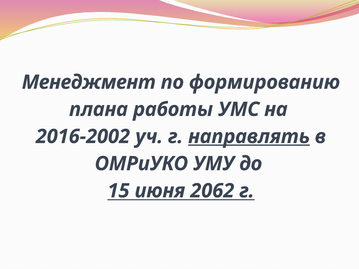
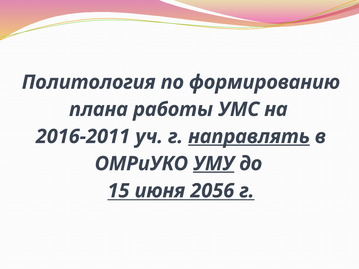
Менеджмент: Менеджмент -> Политология
2016-2002: 2016-2002 -> 2016-2011
УМУ underline: none -> present
2062: 2062 -> 2056
